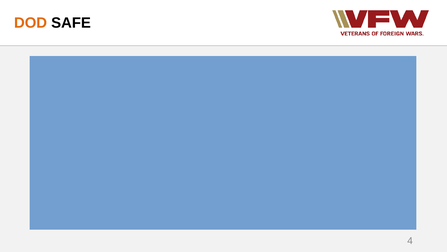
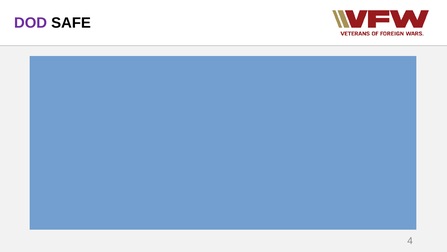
DOD colour: orange -> purple
